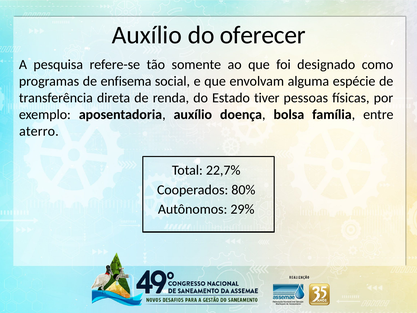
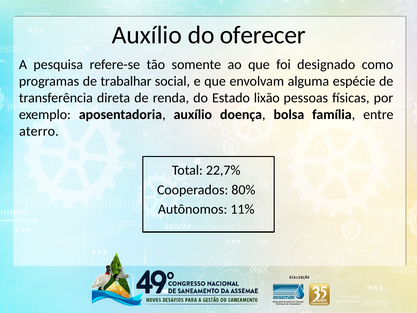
enfisema: enfisema -> trabalhar
tiver: tiver -> lixão
29%: 29% -> 11%
